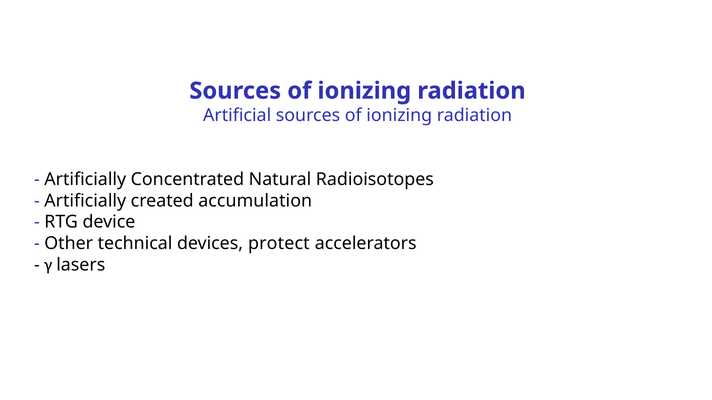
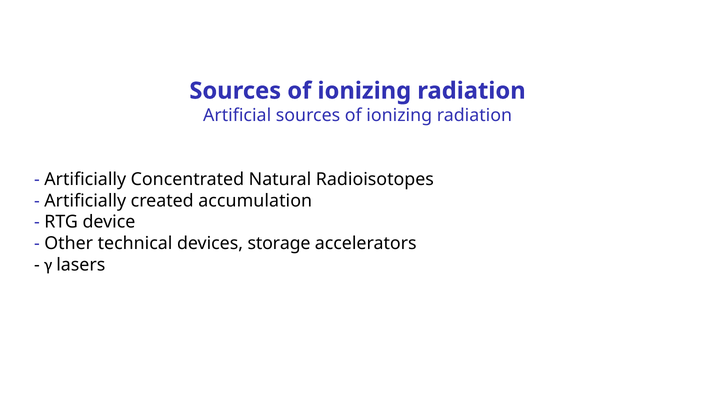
protect: protect -> storage
